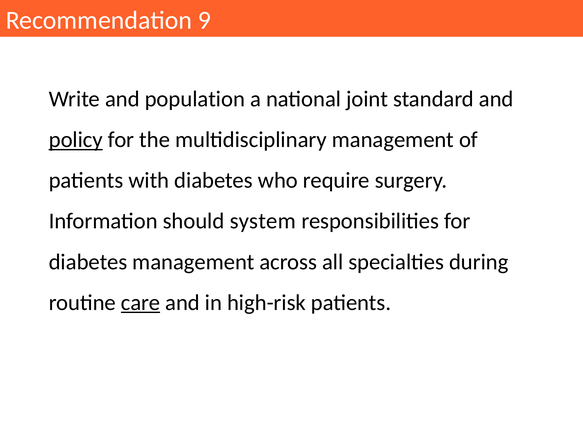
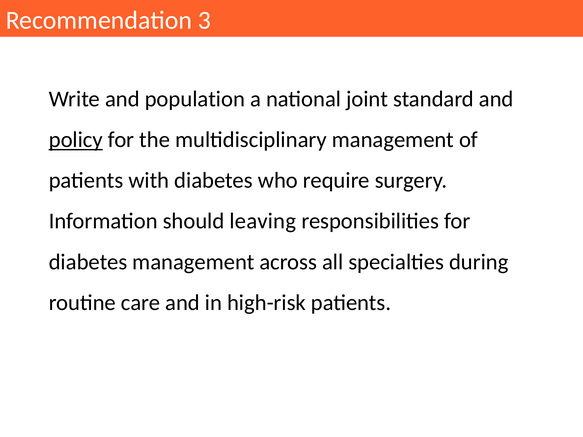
9: 9 -> 3
system: system -> leaving
care underline: present -> none
